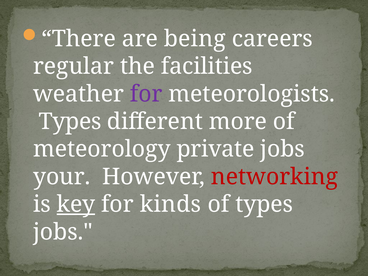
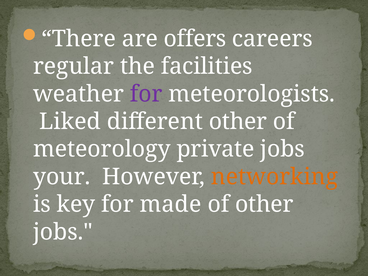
being: being -> offers
Types at (70, 122): Types -> Liked
different more: more -> other
networking colour: red -> orange
key underline: present -> none
kinds: kinds -> made
of types: types -> other
